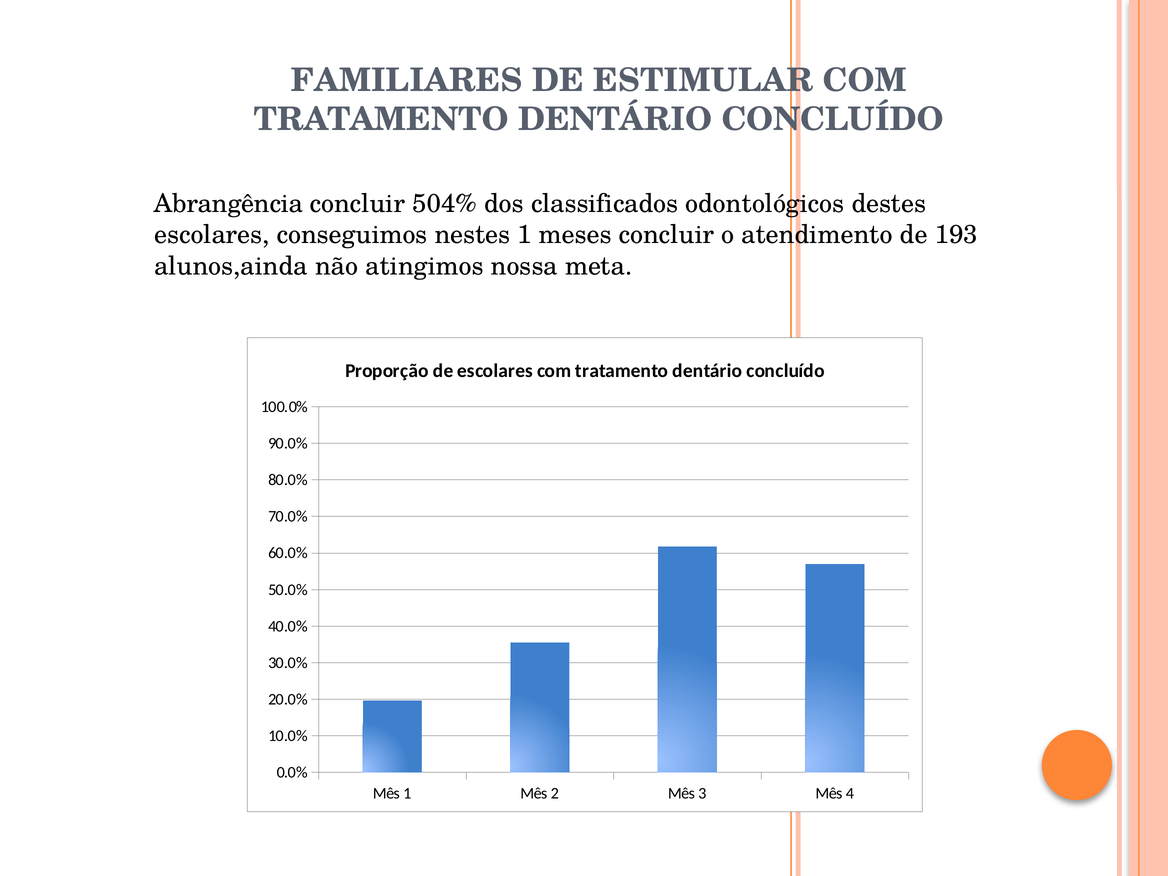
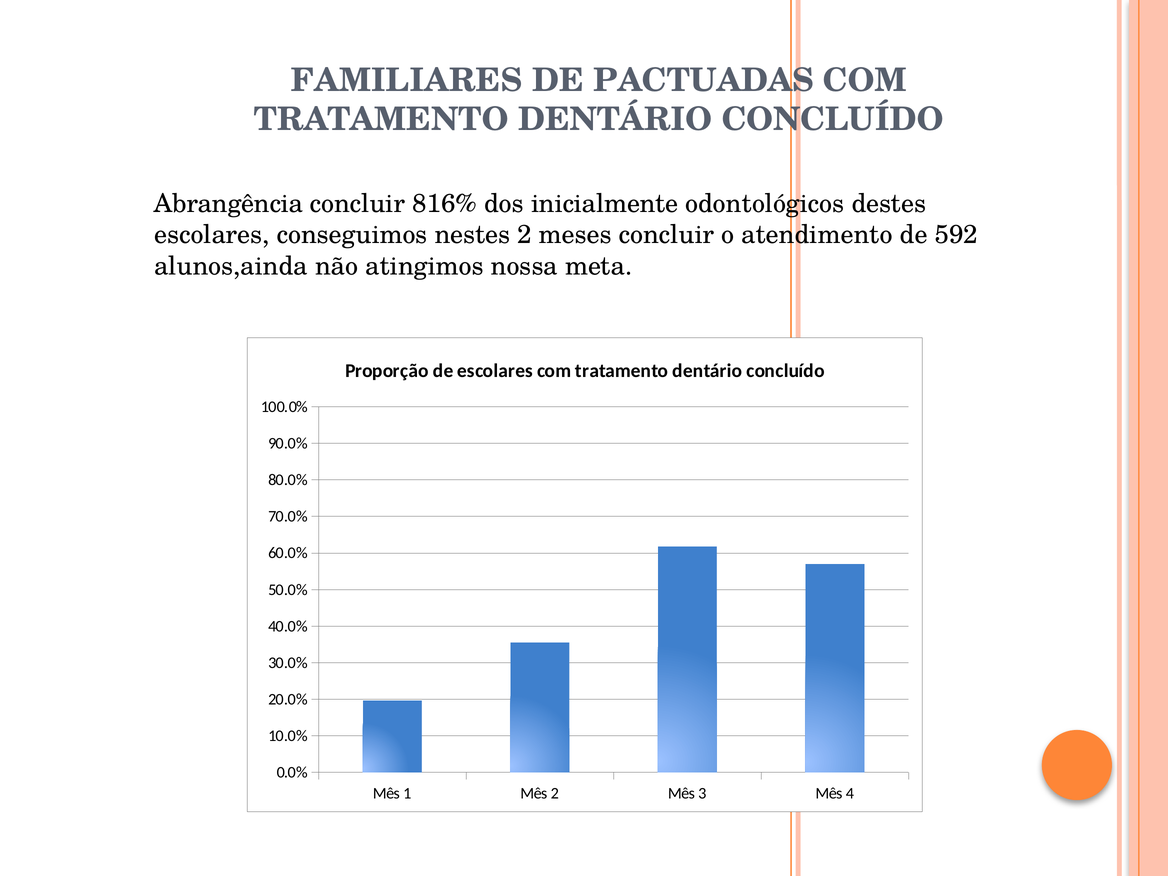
ESTIMULAR: ESTIMULAR -> PACTUADAS
504%: 504% -> 816%
classificados: classificados -> inicialmente
nestes 1: 1 -> 2
193: 193 -> 592
